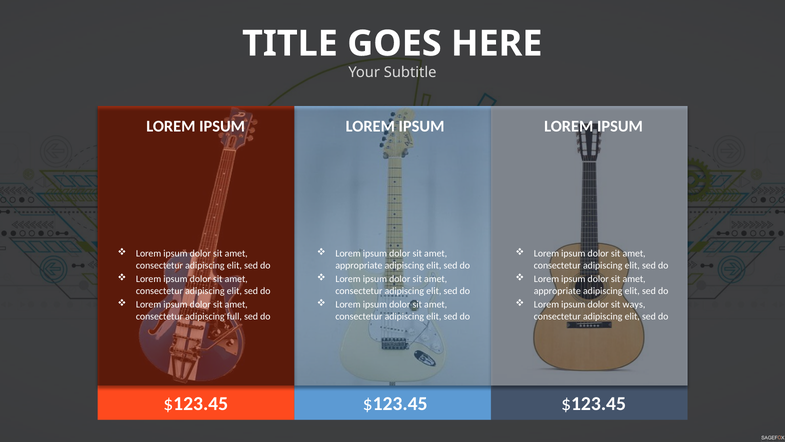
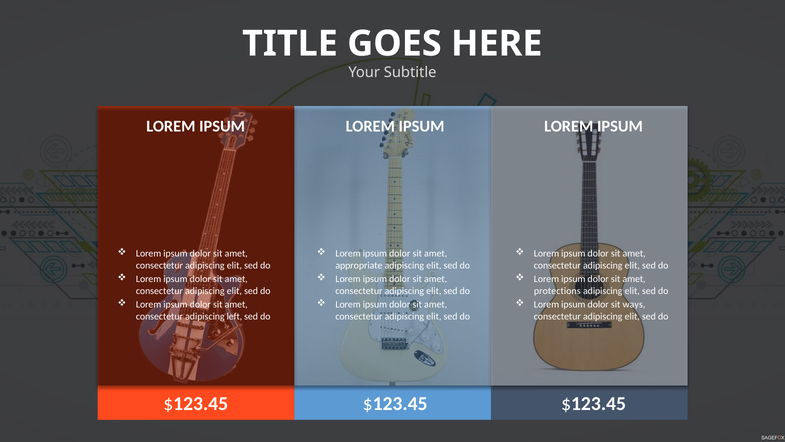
appropriate at (557, 291): appropriate -> protections
full: full -> left
